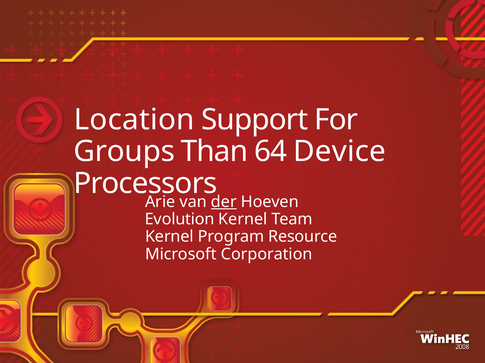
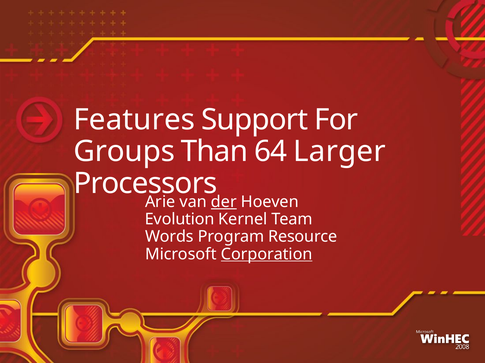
Location: Location -> Features
Device: Device -> Larger
Kernel at (169, 237): Kernel -> Words
Corporation underline: none -> present
